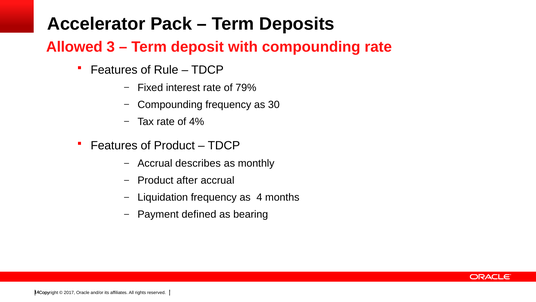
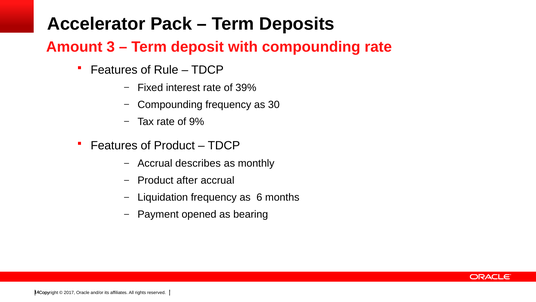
Allowed: Allowed -> Amount
79%: 79% -> 39%
4%: 4% -> 9%
4: 4 -> 6
defined: defined -> opened
